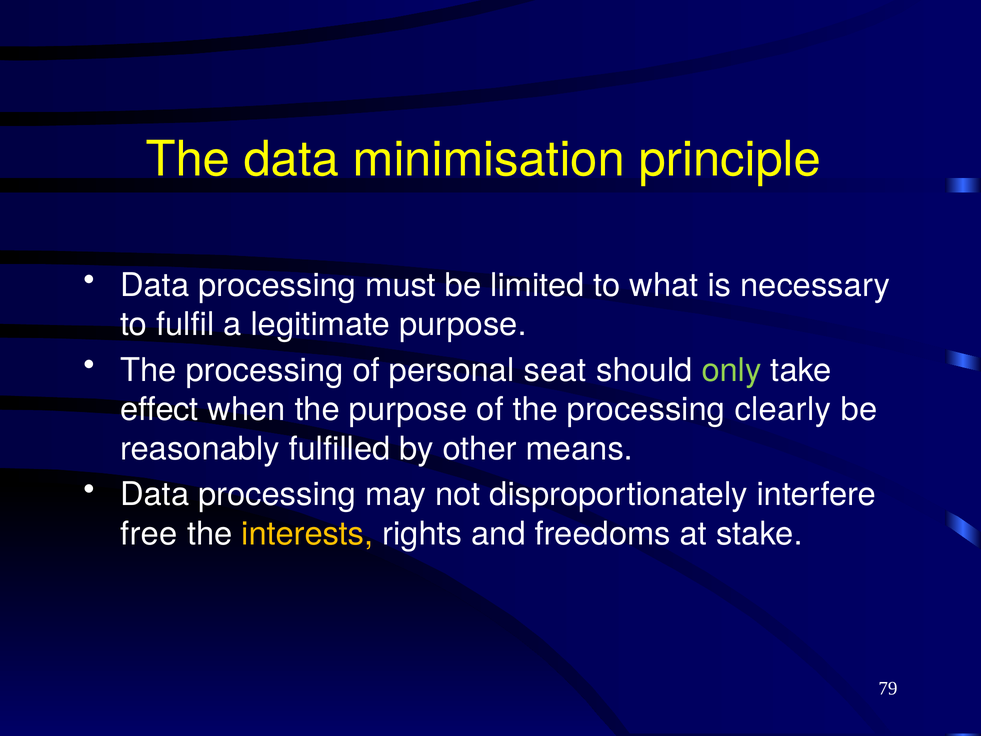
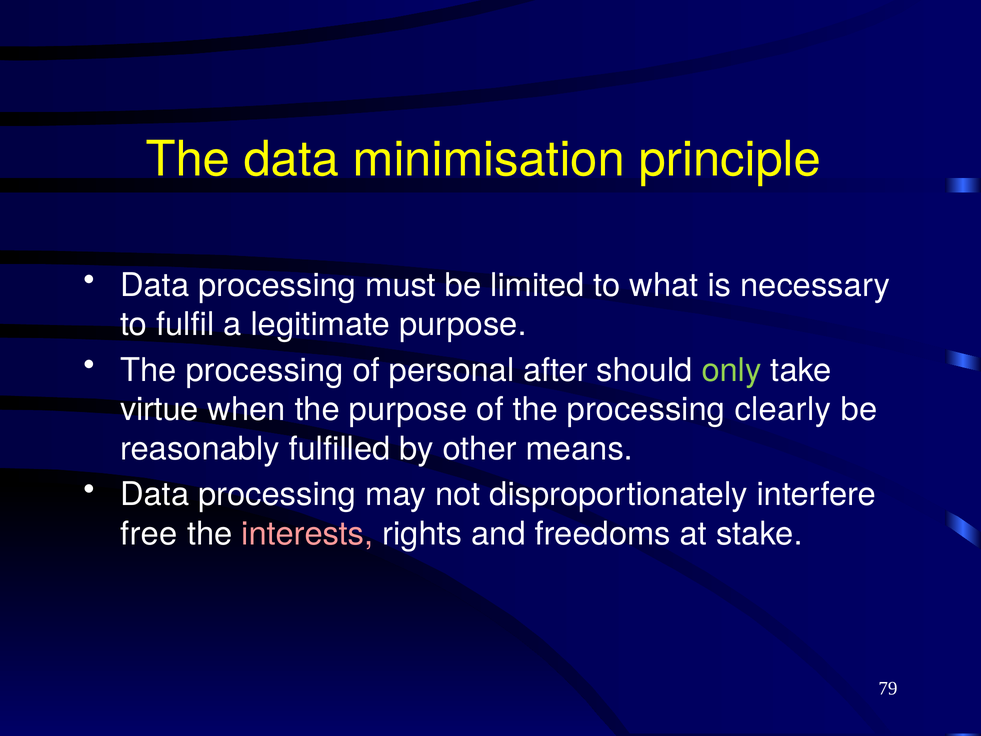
seat: seat -> after
effect: effect -> virtue
interests colour: yellow -> pink
